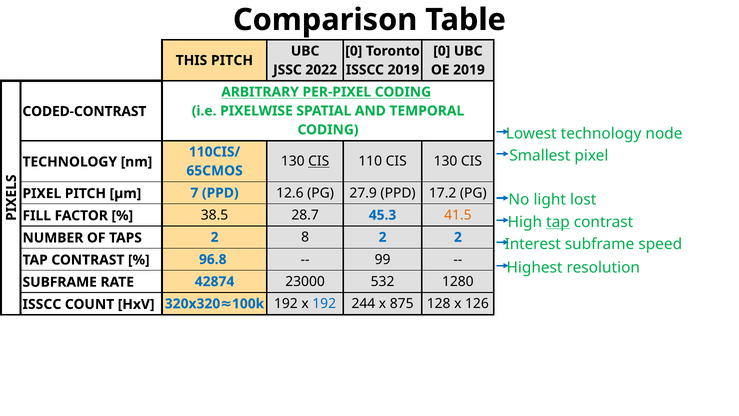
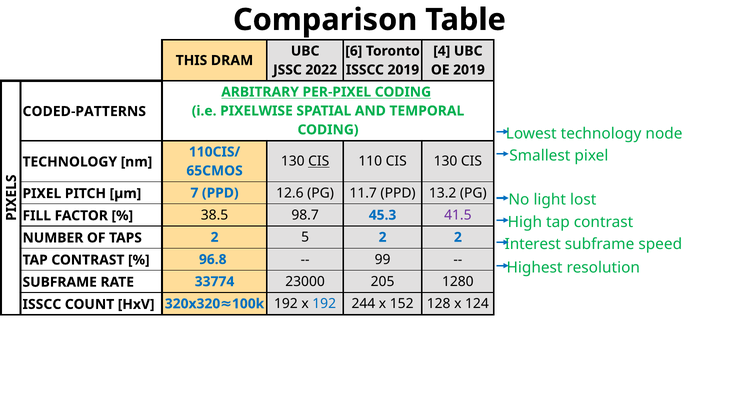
0 at (354, 51): 0 -> 6
0 at (442, 51): 0 -> 4
THIS PITCH: PITCH -> DRAM
CODED-CONTRAST: CODED-CONTRAST -> CODED-PATTERNS
27.9: 27.9 -> 11.7
17.2: 17.2 -> 13.2
28.7: 28.7 -> 98.7
41.5 colour: orange -> purple
tap at (558, 222) underline: present -> none
8: 8 -> 5
42874: 42874 -> 33774
532: 532 -> 205
875: 875 -> 152
126: 126 -> 124
